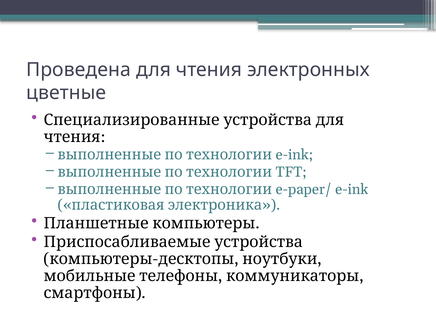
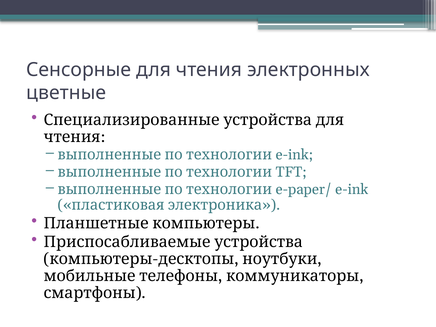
Проведена: Проведена -> Сенсорные
